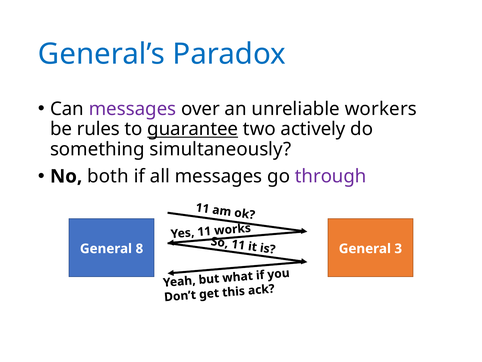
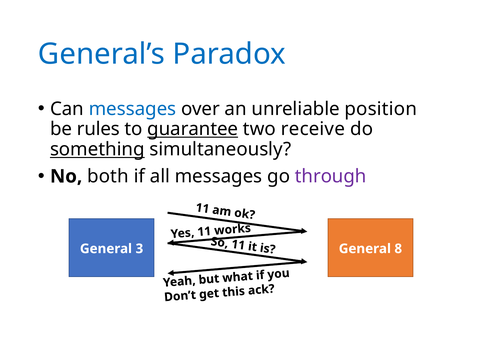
messages at (132, 109) colour: purple -> blue
workers: workers -> position
actively: actively -> receive
something underline: none -> present
8: 8 -> 3
3: 3 -> 8
